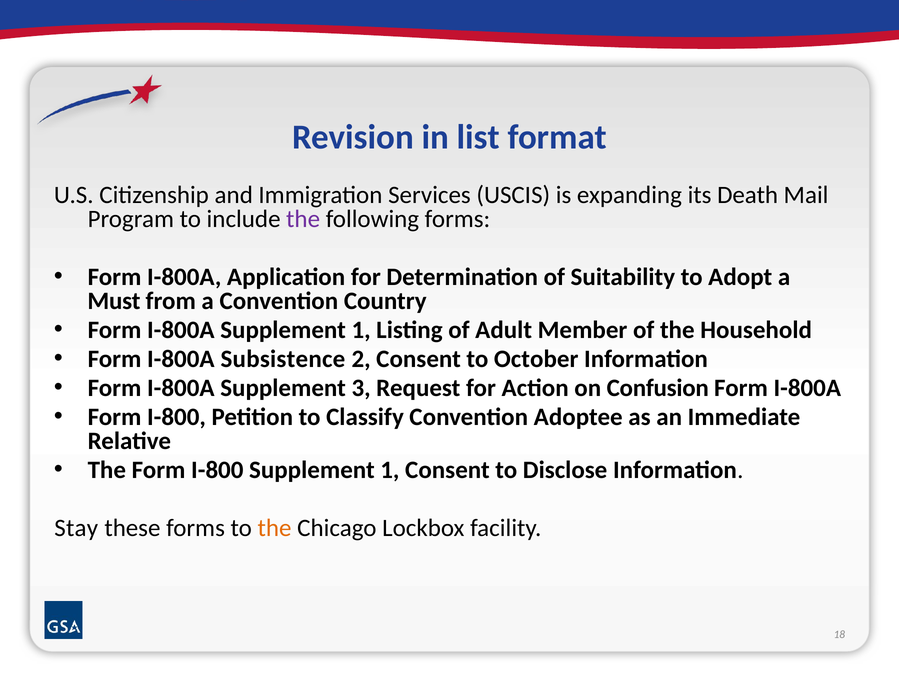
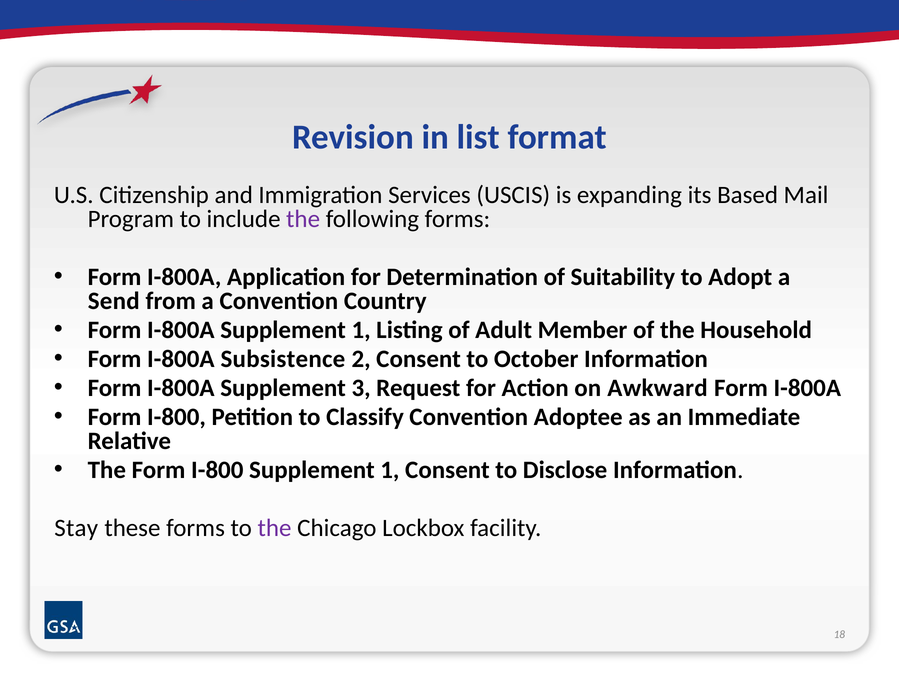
Death: Death -> Based
Must: Must -> Send
Confusion: Confusion -> Awkward
the at (275, 528) colour: orange -> purple
